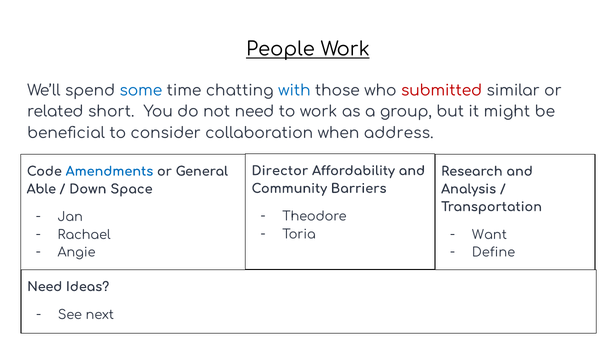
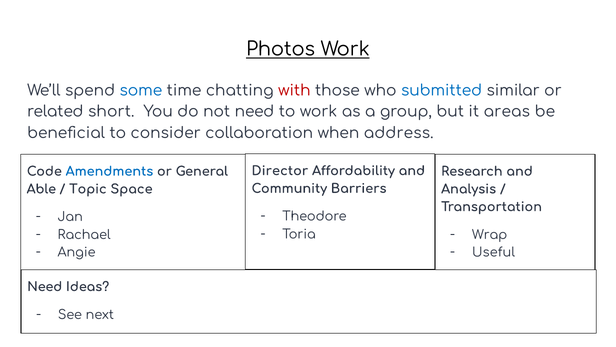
People: People -> Photos
with colour: blue -> red
submitted colour: red -> blue
might: might -> areas
Down: Down -> Topic
Want: Want -> Wrap
Define: Define -> Useful
